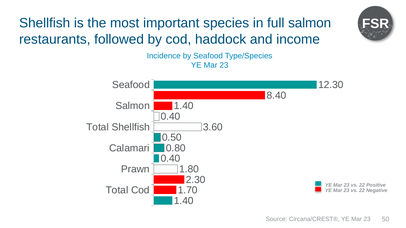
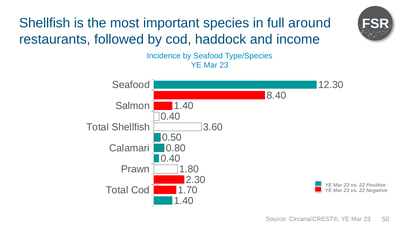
full salmon: salmon -> around
